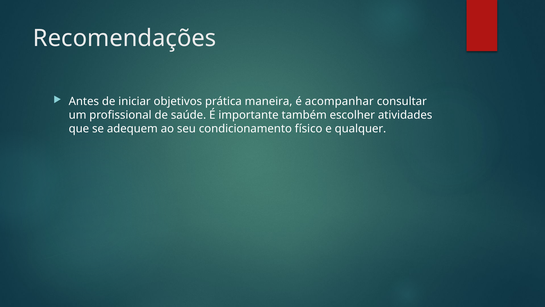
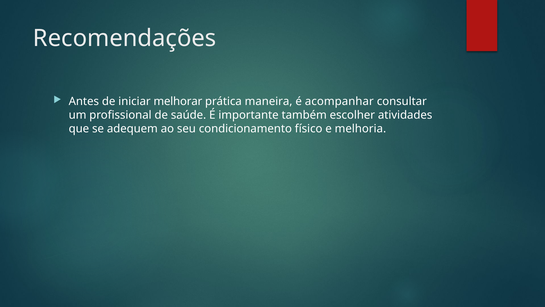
objetivos: objetivos -> melhorar
qualquer: qualquer -> melhoria
